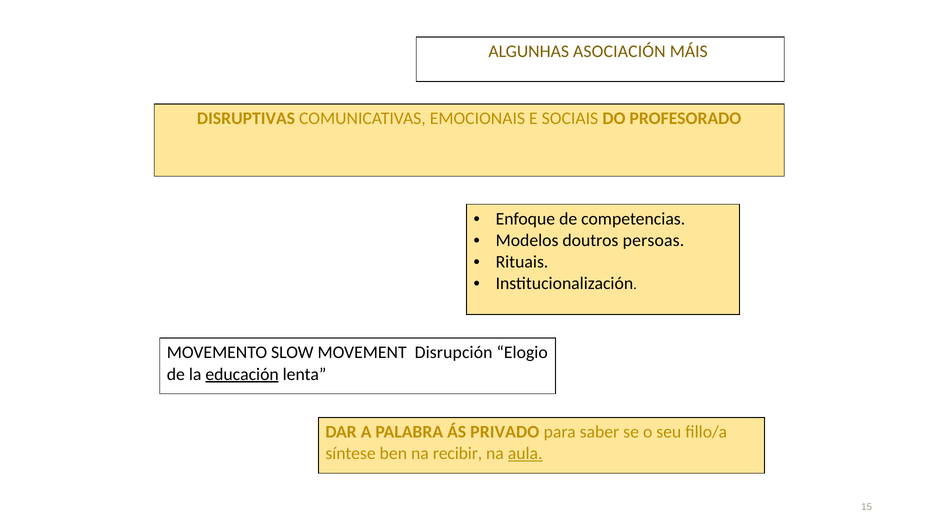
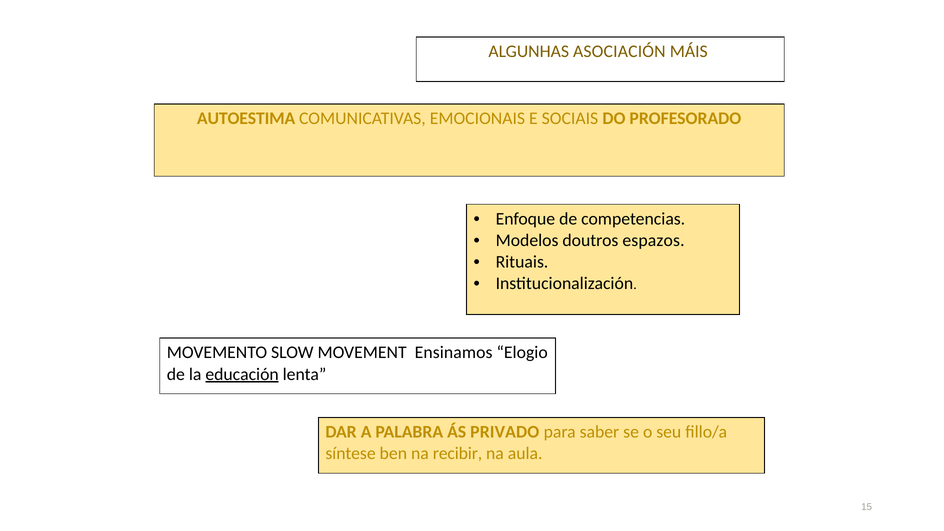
DISRUPTIVAS: DISRUPTIVAS -> AUTOESTIMA
persoas: persoas -> espazos
Disrupción: Disrupción -> Ensinamos
aula underline: present -> none
